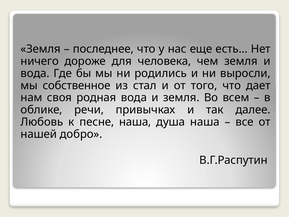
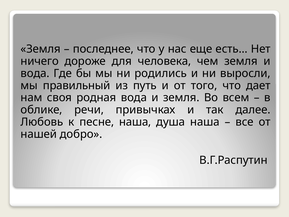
собственное: собственное -> правильный
стал: стал -> путь
